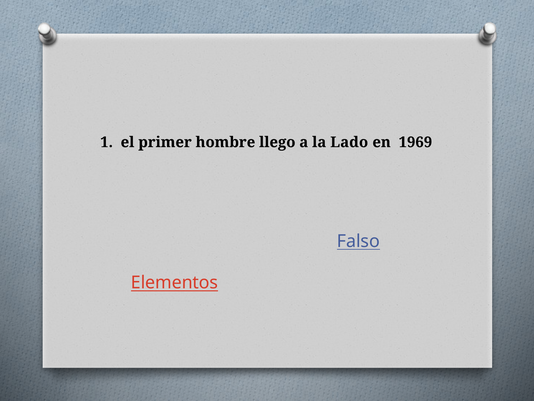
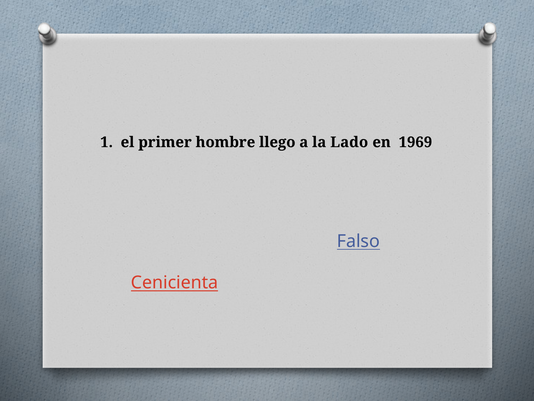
Elementos: Elementos -> Cenicienta
